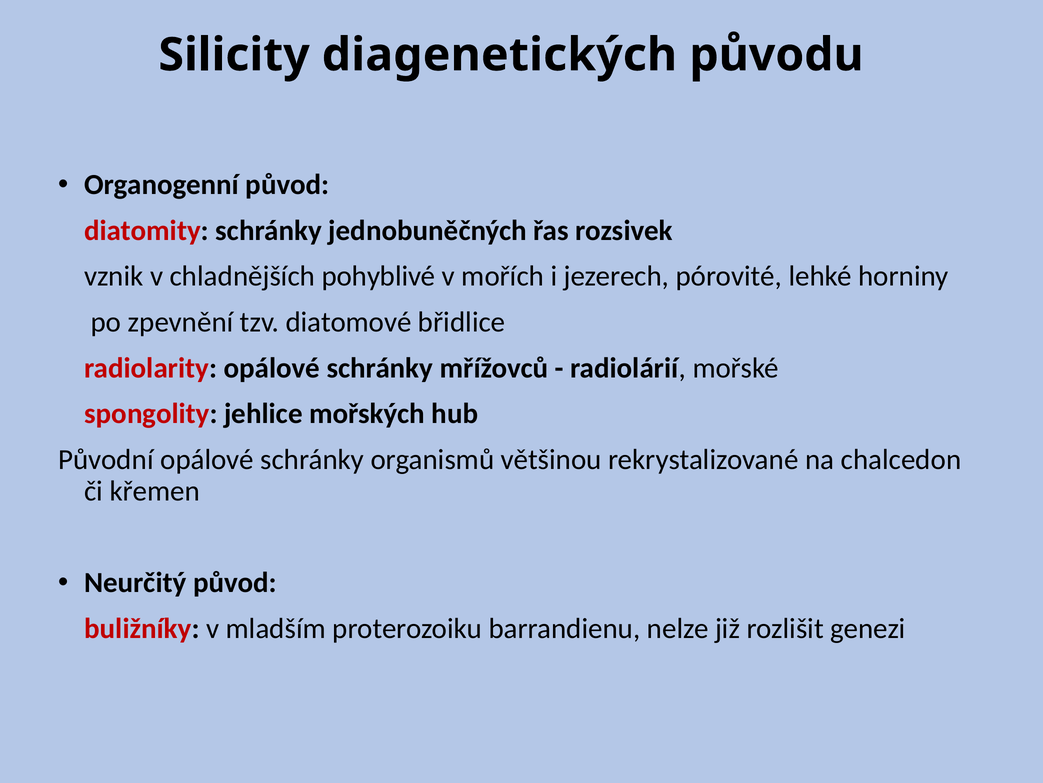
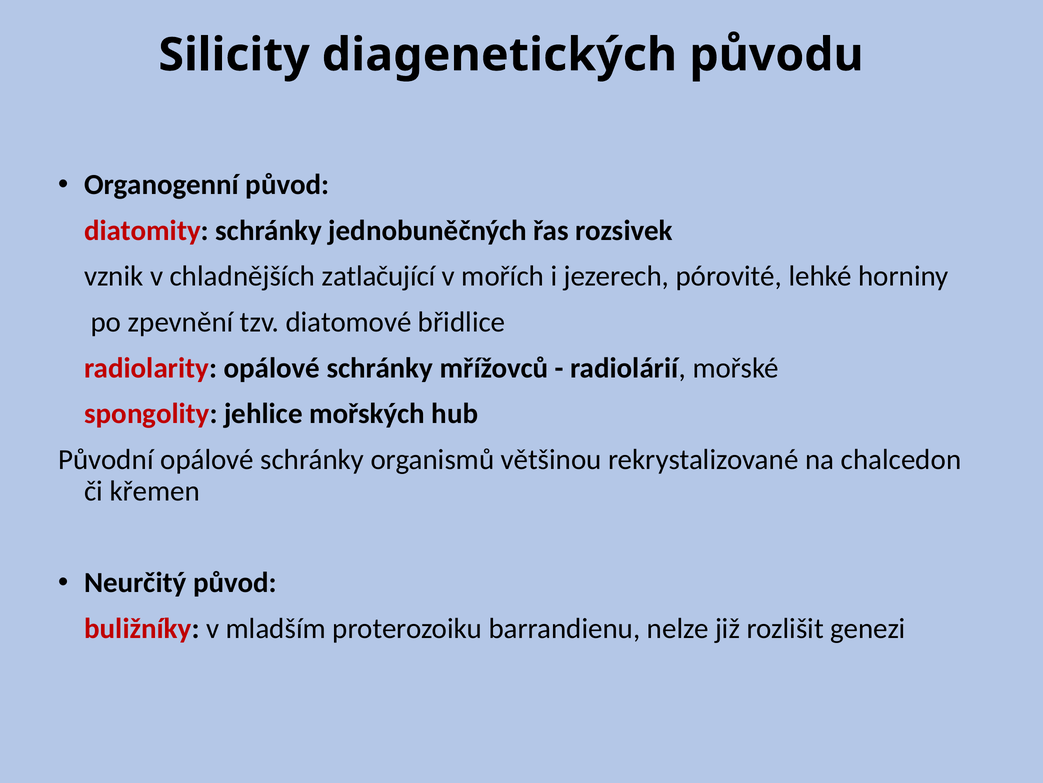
pohyblivé: pohyblivé -> zatlačující
